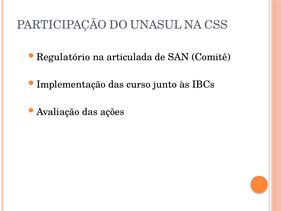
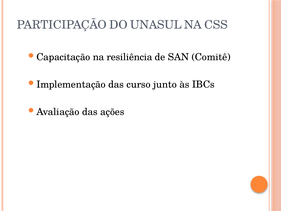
Regulatório: Regulatório -> Capacitação
articulada: articulada -> resiliência
